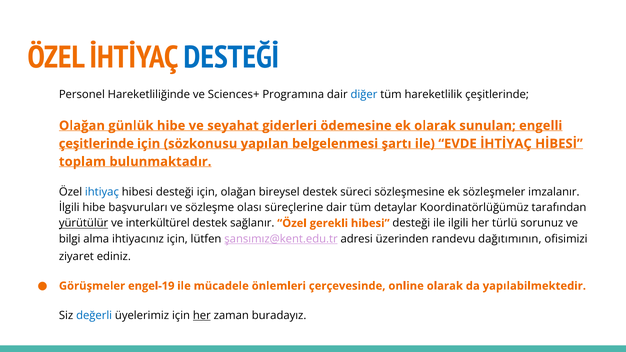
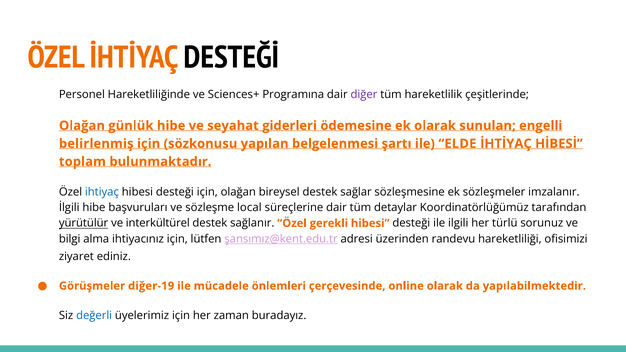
DESTEĞİ colour: blue -> black
diğer colour: blue -> purple
çeşitlerinde at (96, 144): çeşitlerinde -> belirlenmiş
EVDE: EVDE -> ELDE
süreci: süreci -> sağlar
olası: olası -> local
dağıtımının: dağıtımının -> hareketliliği
engel-19: engel-19 -> diğer-19
her at (202, 316) underline: present -> none
